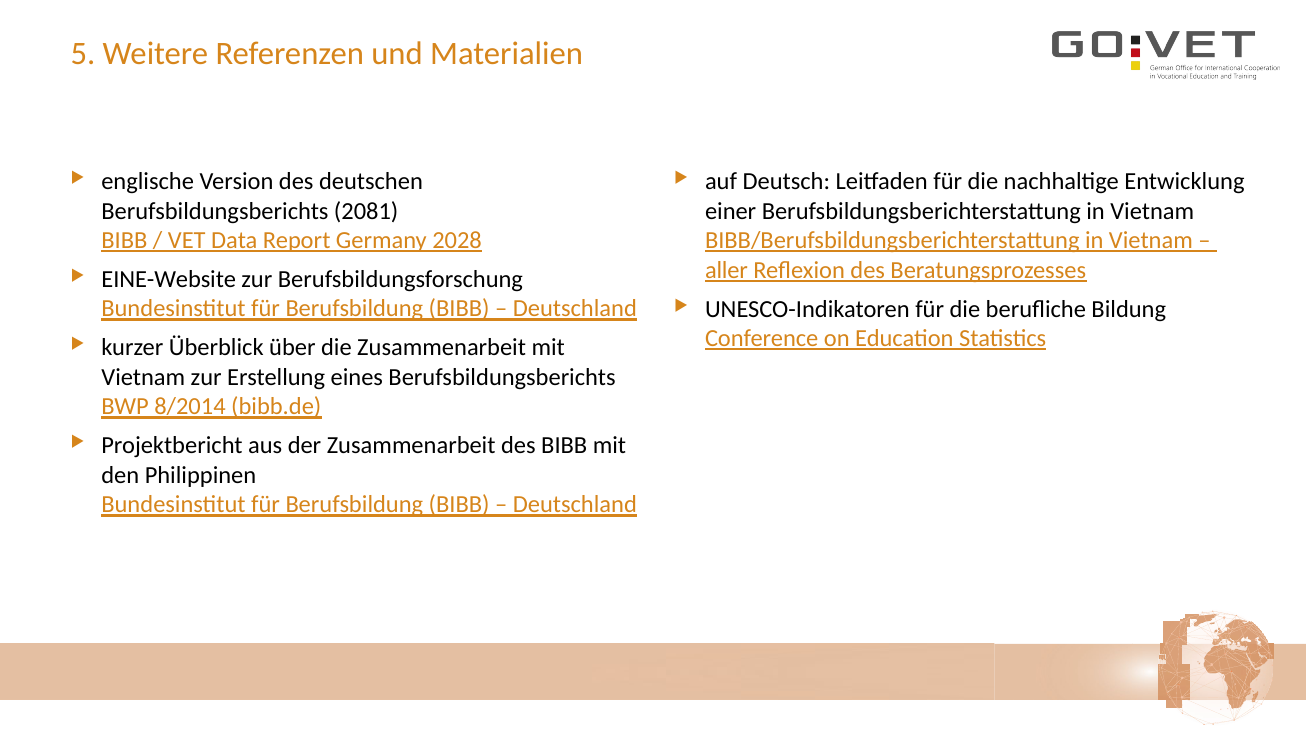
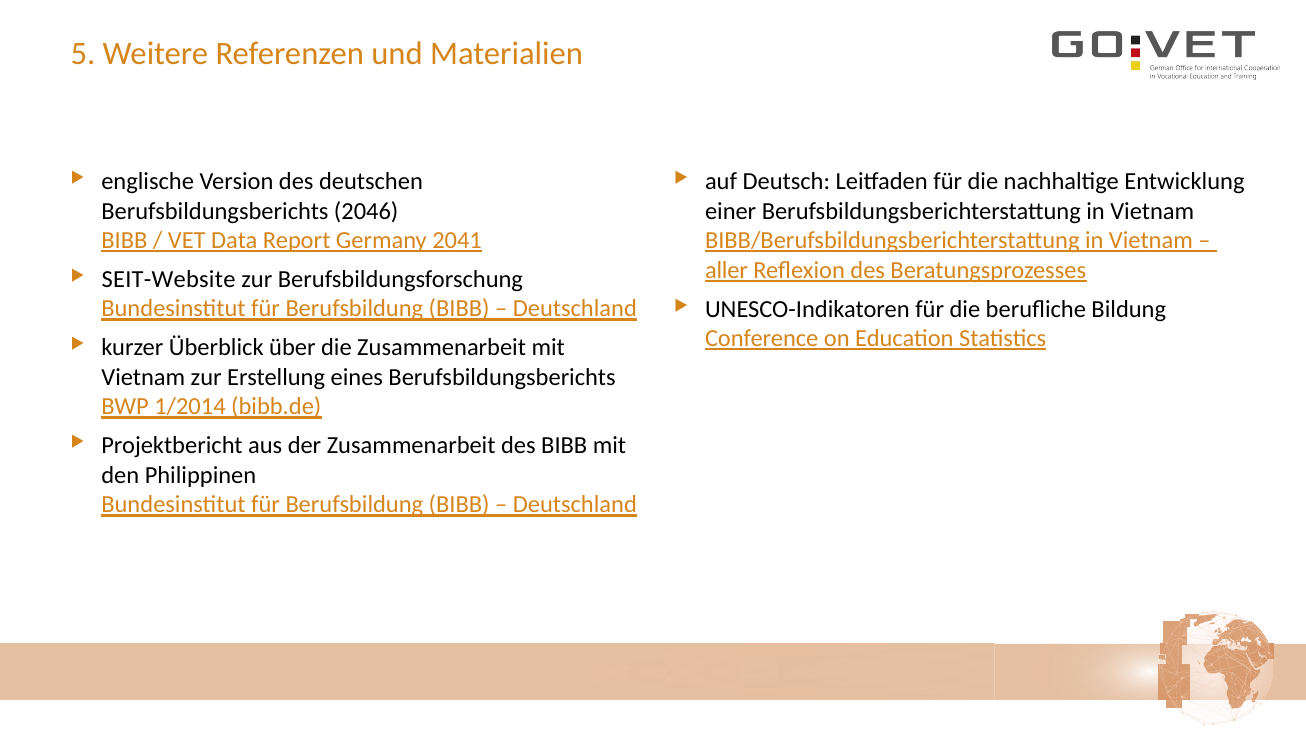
2081: 2081 -> 2046
2028: 2028 -> 2041
EINE-Website: EINE-Website -> SEIT-Website
8/2014: 8/2014 -> 1/2014
